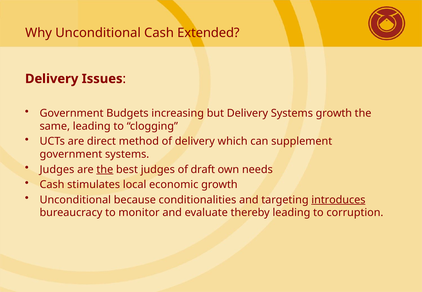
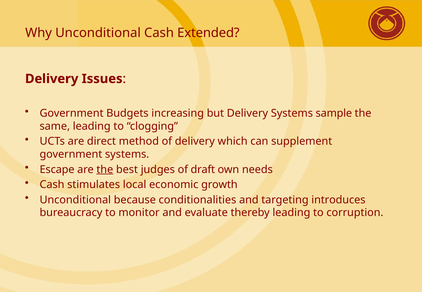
Systems growth: growth -> sample
Judges at (57, 170): Judges -> Escape
introduces underline: present -> none
